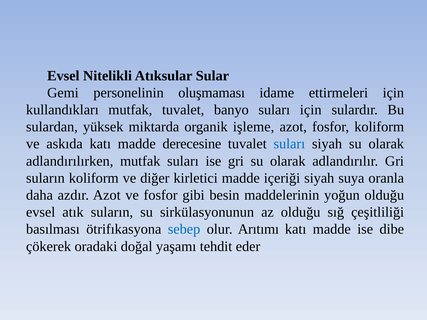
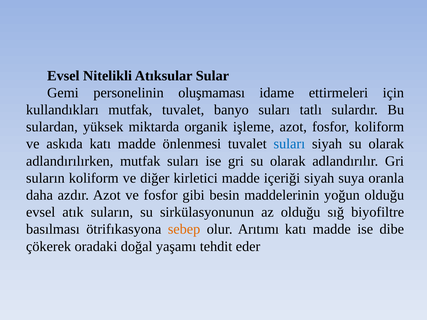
suları için: için -> tatlı
derecesine: derecesine -> önlenmesi
çeşitliliği: çeşitliliği -> biyofiltre
sebep colour: blue -> orange
